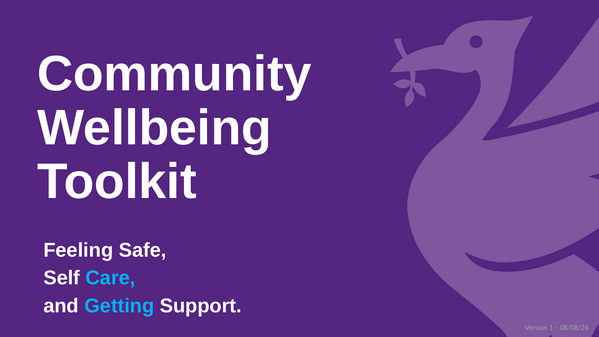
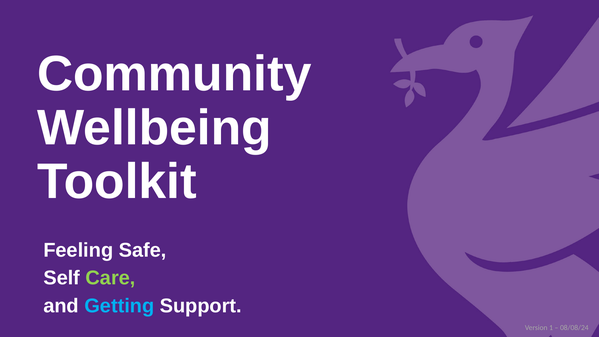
Care colour: light blue -> light green
